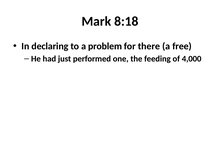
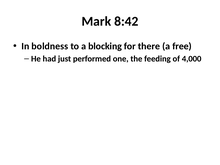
8:18: 8:18 -> 8:42
declaring: declaring -> boldness
problem: problem -> blocking
